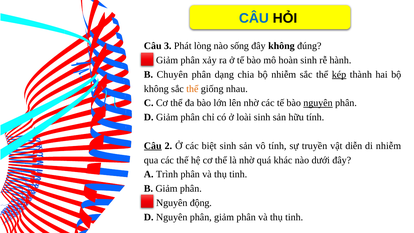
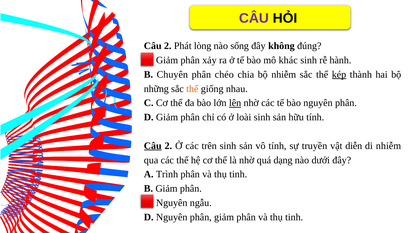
CÂU at (254, 18) colour: blue -> purple
3 at (168, 46): 3 -> 2
hoàn: hoàn -> khác
dạng: dạng -> chéo
không at (156, 89): không -> những
lên underline: none -> present
nguyên at (318, 103) underline: present -> none
biệt: biệt -> trên
khác: khác -> dạng
động: động -> ngẫu
